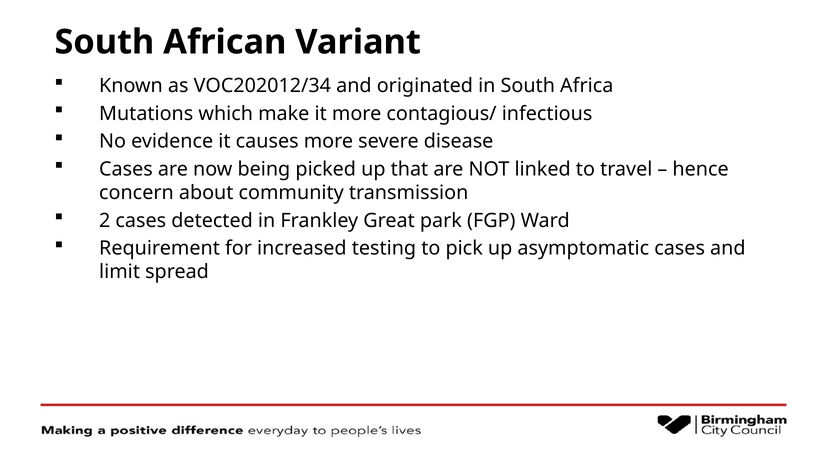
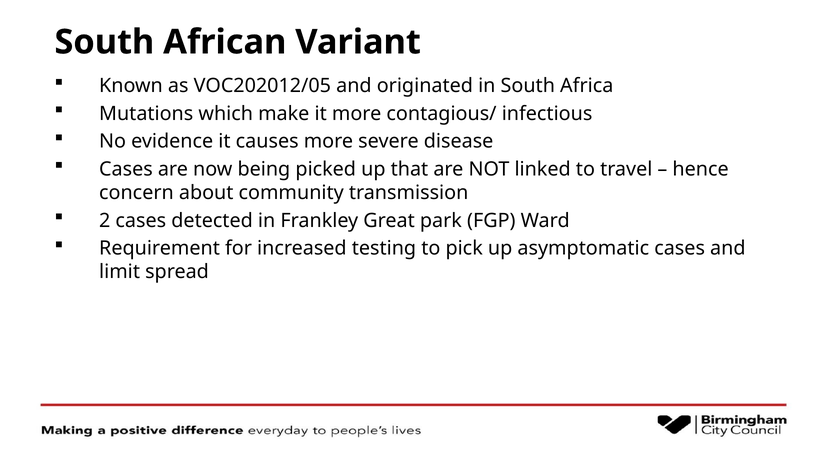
VOC202012/34: VOC202012/34 -> VOC202012/05
